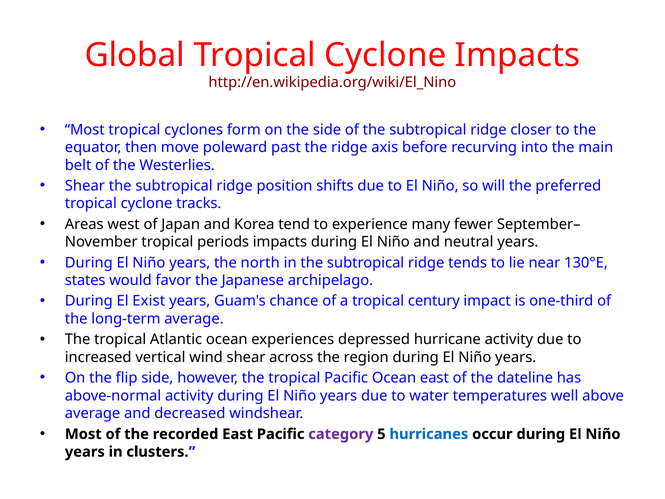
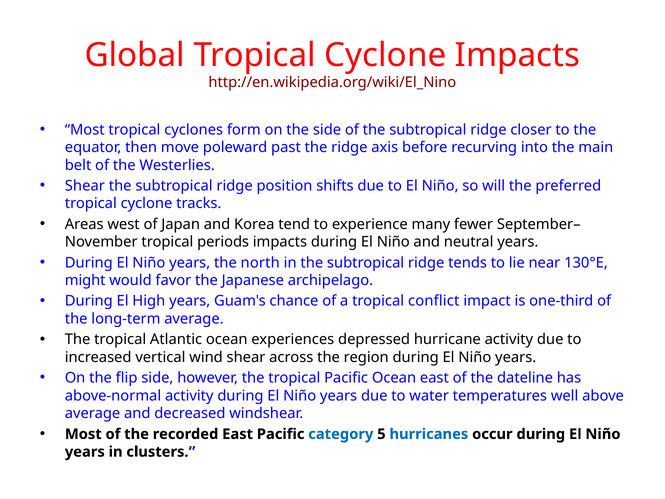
states: states -> might
Exist: Exist -> High
century: century -> conflict
category colour: purple -> blue
